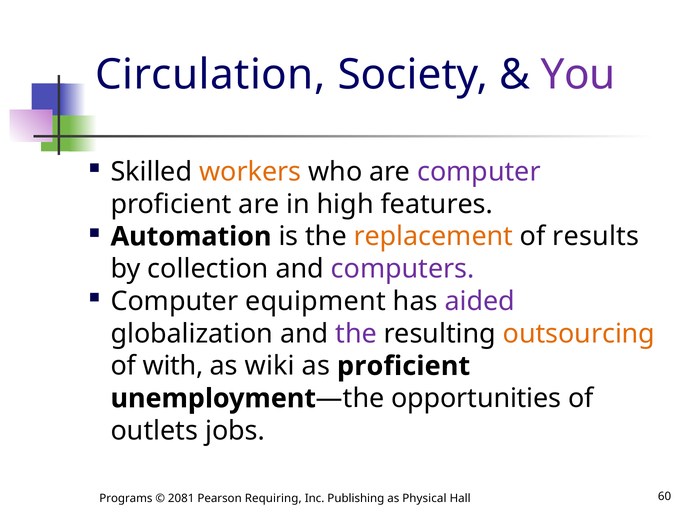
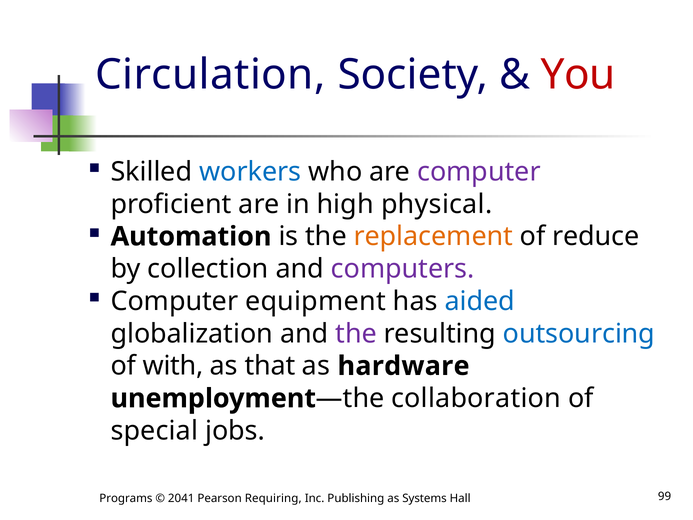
You colour: purple -> red
workers colour: orange -> blue
features: features -> physical
results: results -> reduce
aided colour: purple -> blue
outsourcing colour: orange -> blue
wiki: wiki -> that
as proficient: proficient -> hardware
opportunities: opportunities -> collaboration
outlets: outlets -> special
2081: 2081 -> 2041
Physical: Physical -> Systems
60: 60 -> 99
